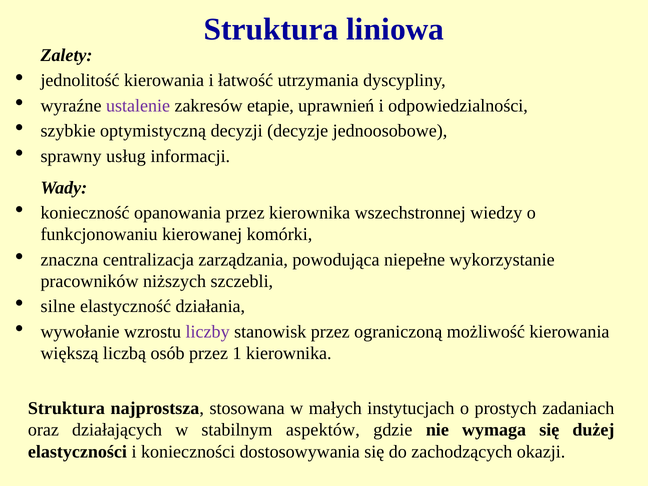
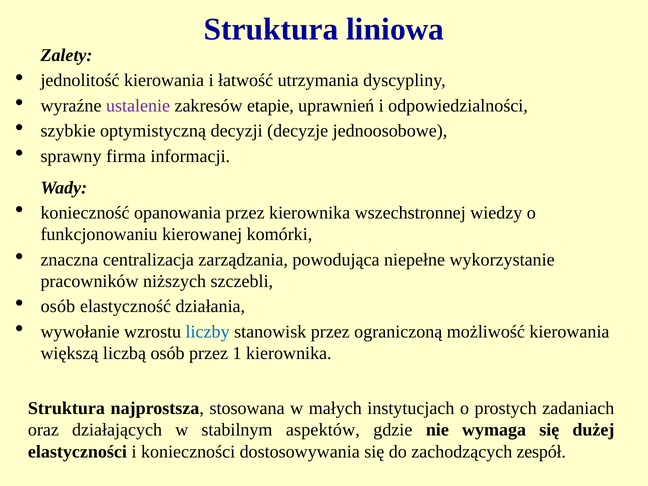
usług: usług -> firma
silne at (58, 306): silne -> osób
liczby colour: purple -> blue
okazji: okazji -> zespół
